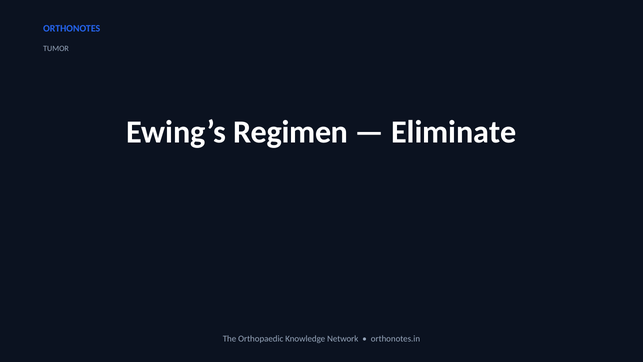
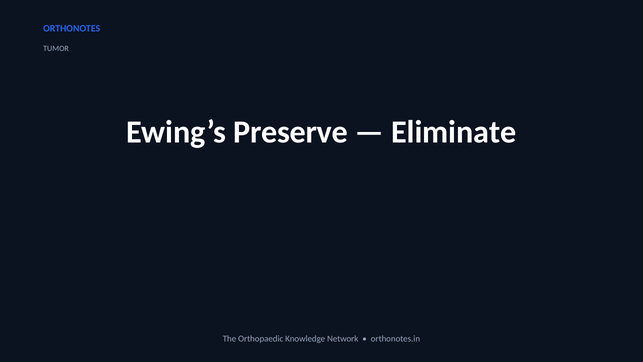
Regimen: Regimen -> Preserve
